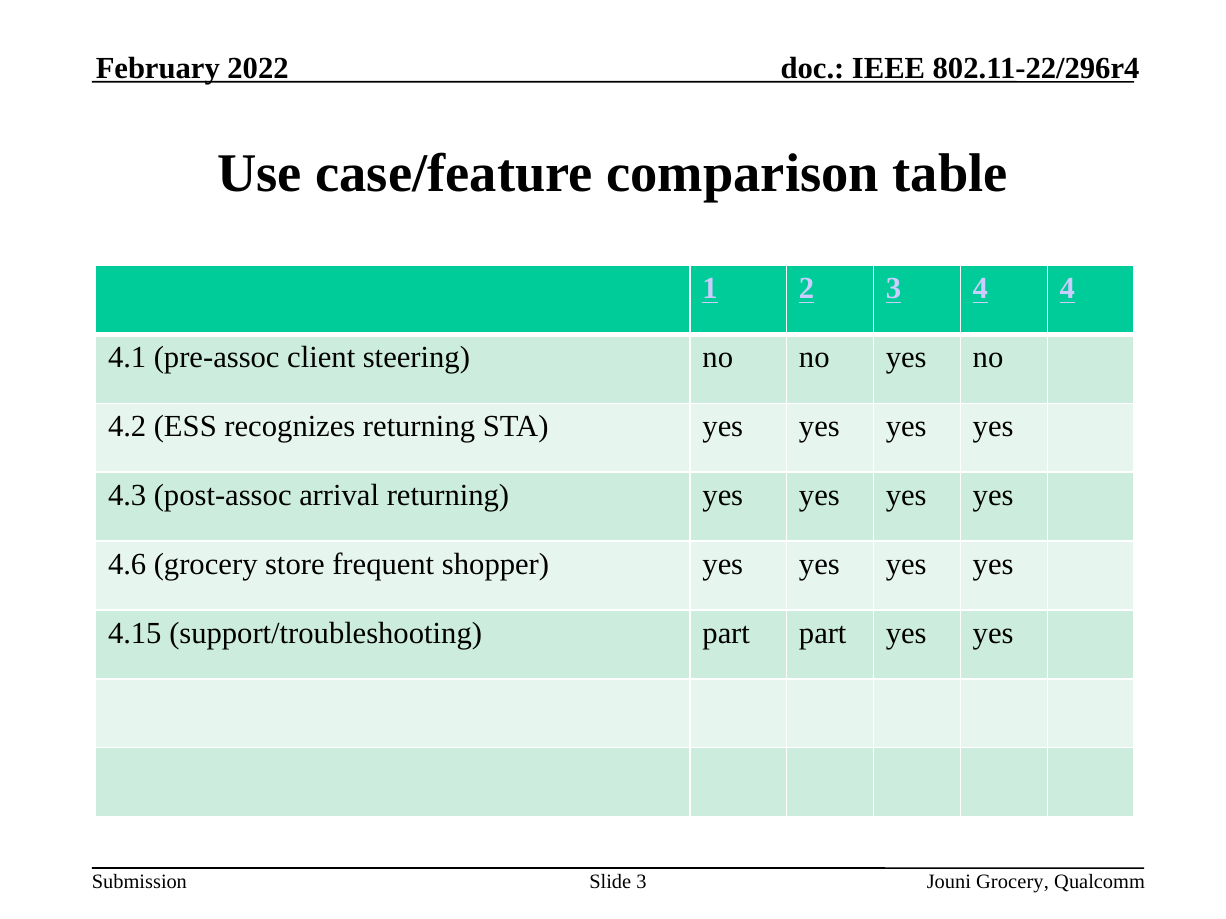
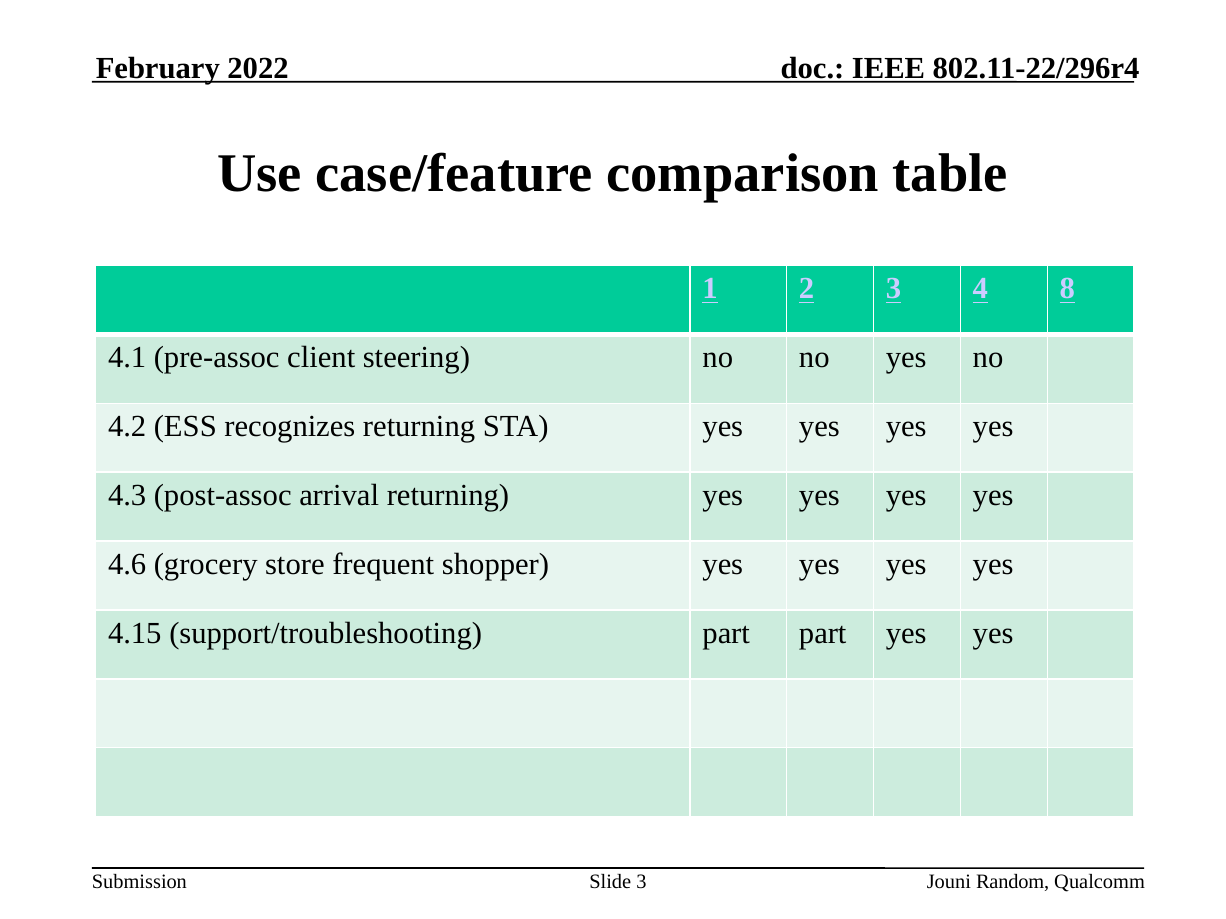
4 4: 4 -> 8
Jouni Grocery: Grocery -> Random
